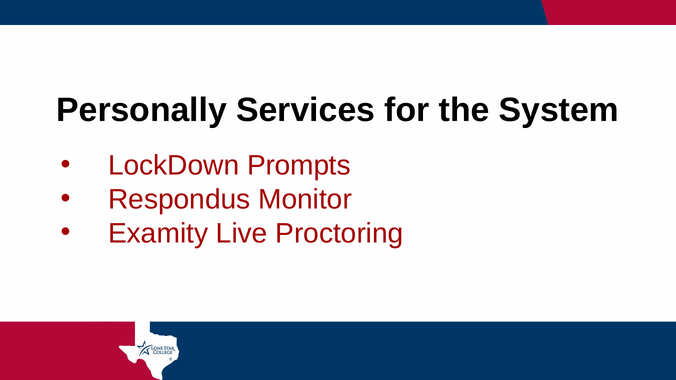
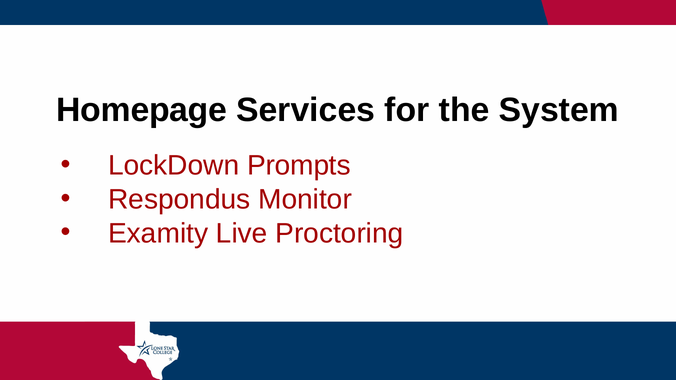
Personally: Personally -> Homepage
